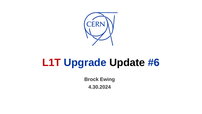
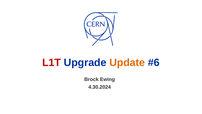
Update colour: black -> orange
